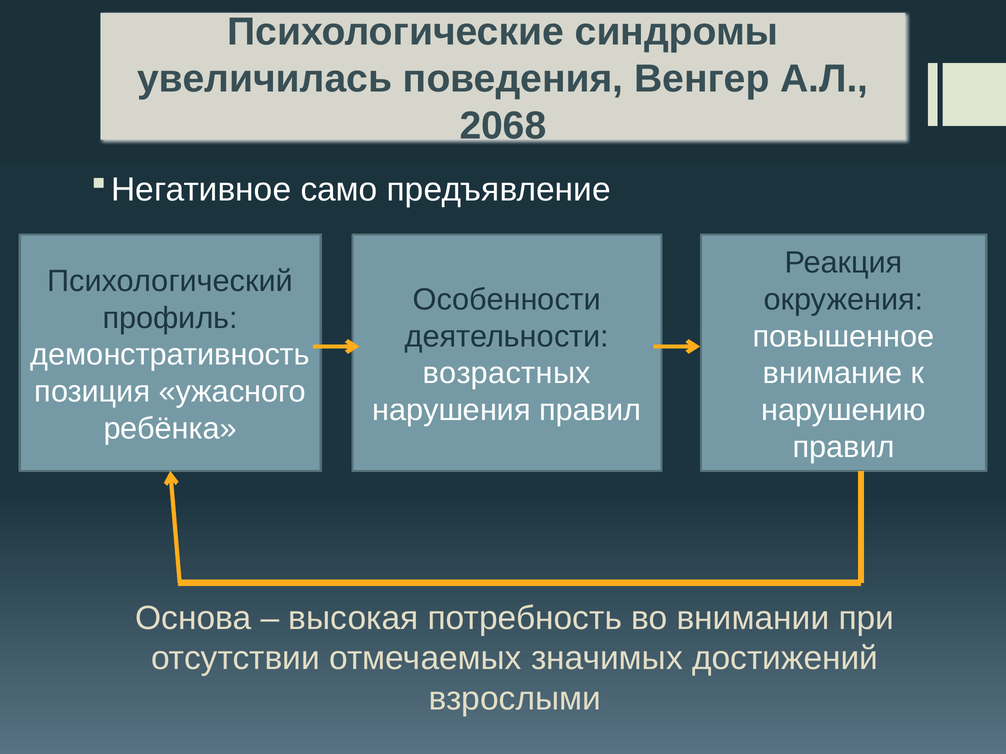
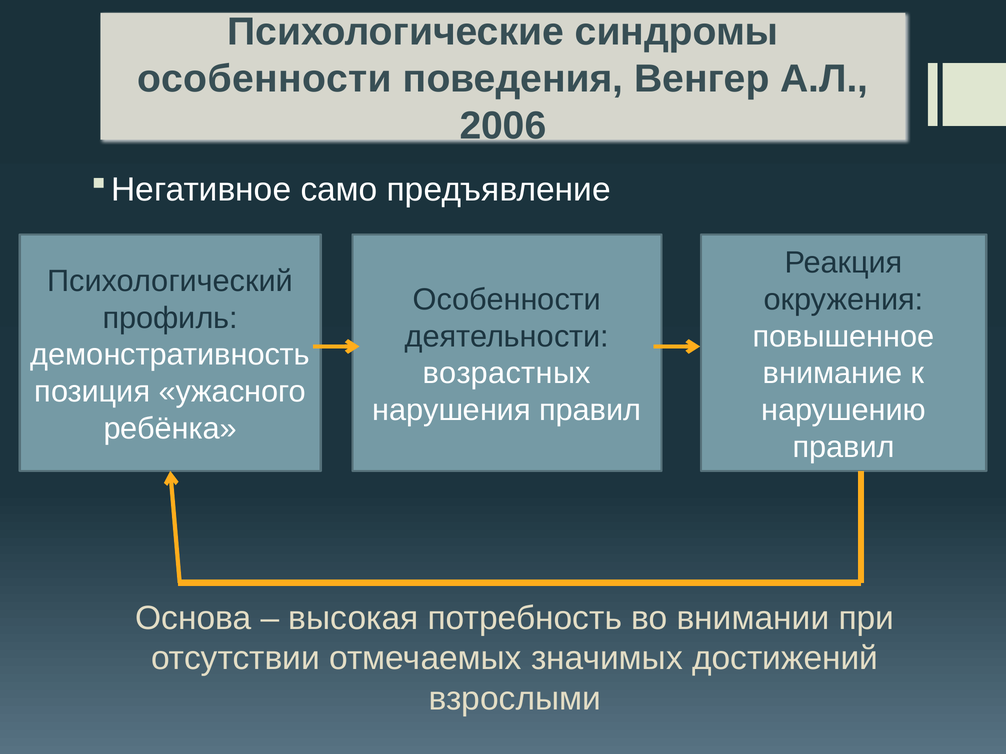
увеличилась at (265, 79): увеличилась -> особенности
2068: 2068 -> 2006
